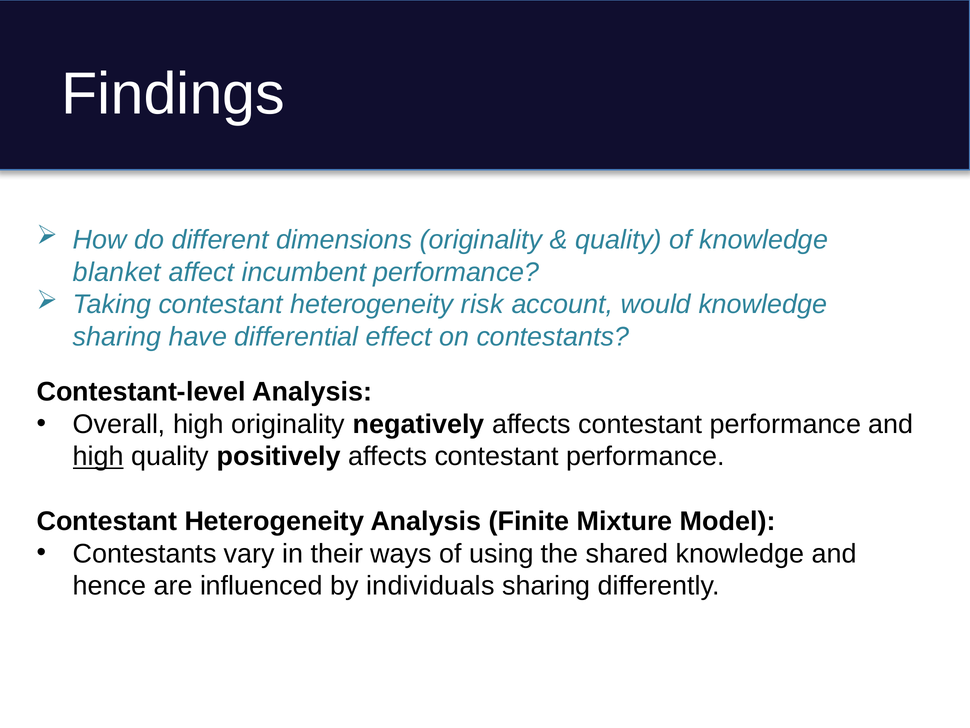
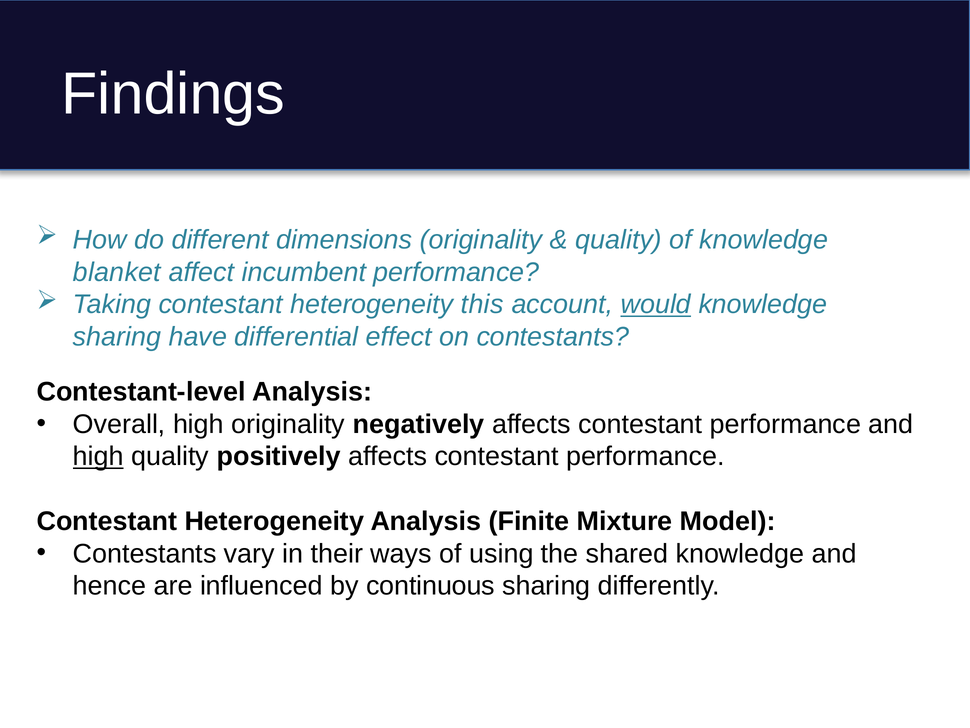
risk: risk -> this
would underline: none -> present
individuals: individuals -> continuous
